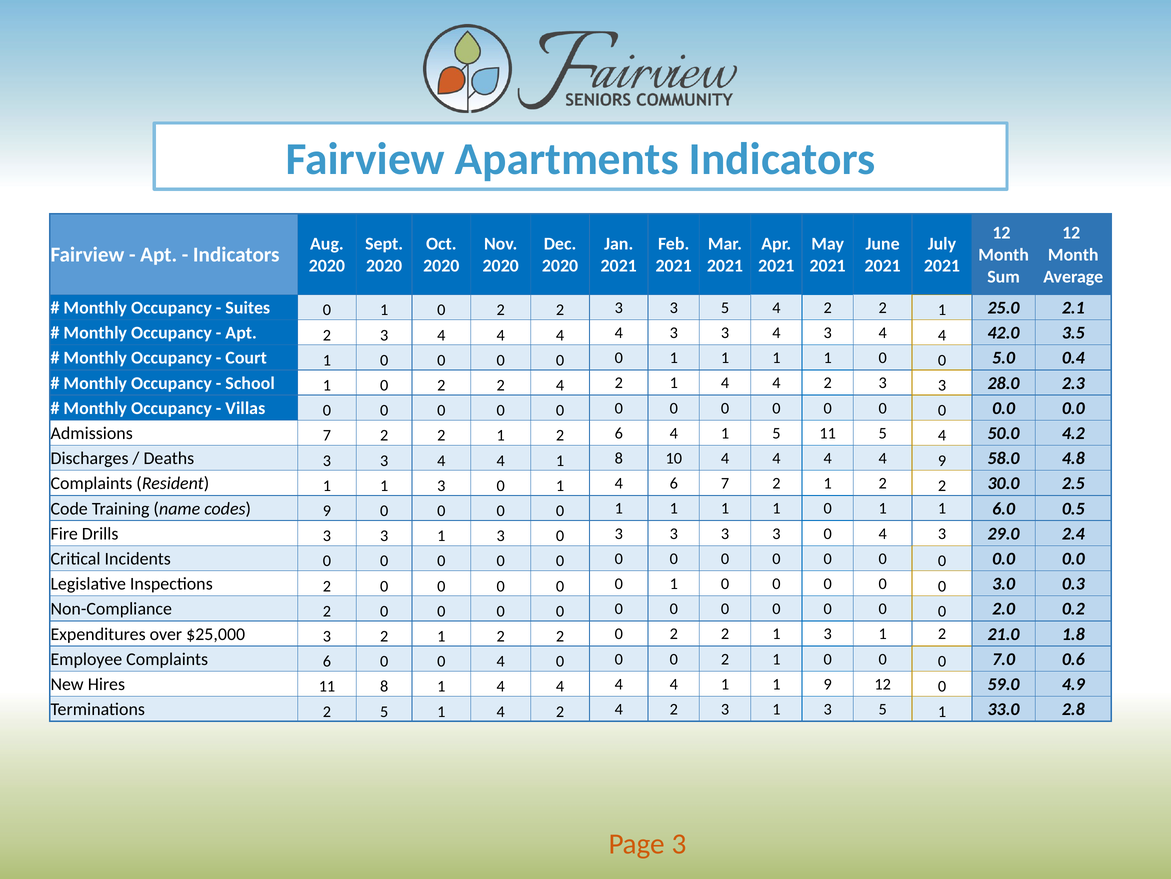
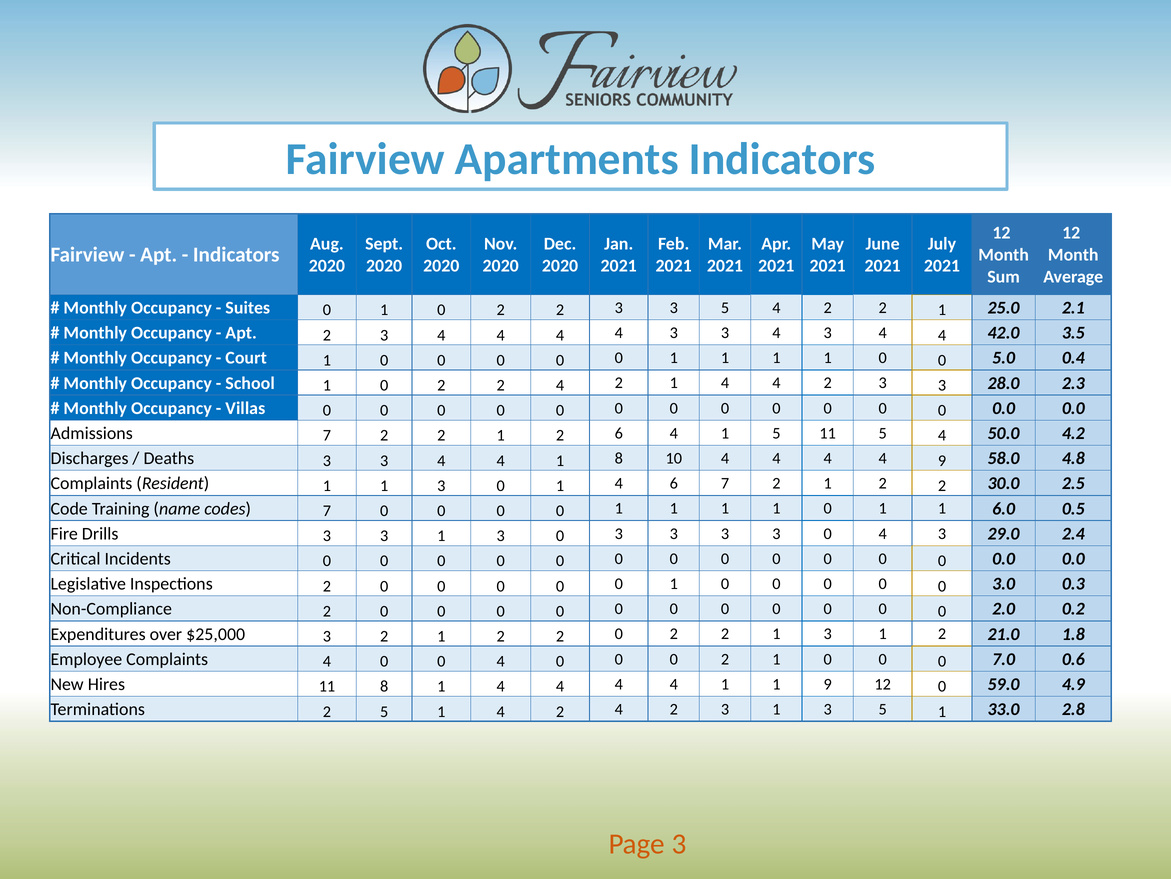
codes 9: 9 -> 7
Complaints 6: 6 -> 4
